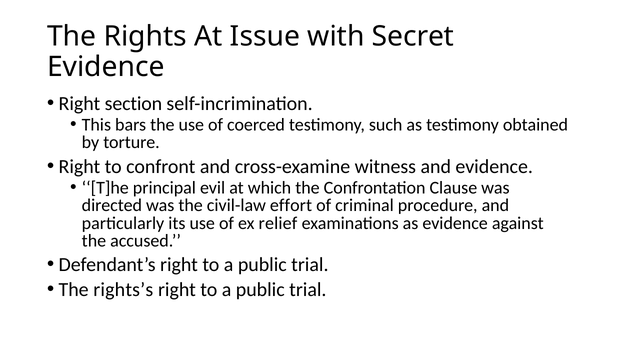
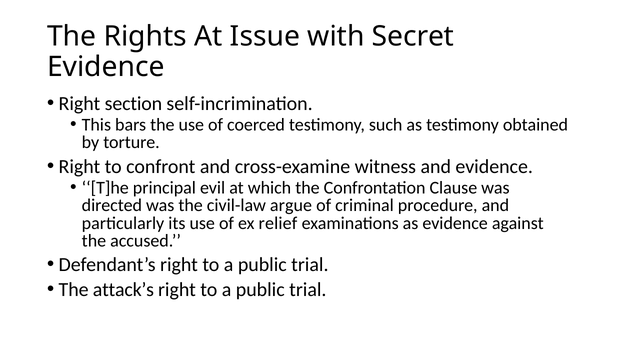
effort: effort -> argue
rights’s: rights’s -> attack’s
